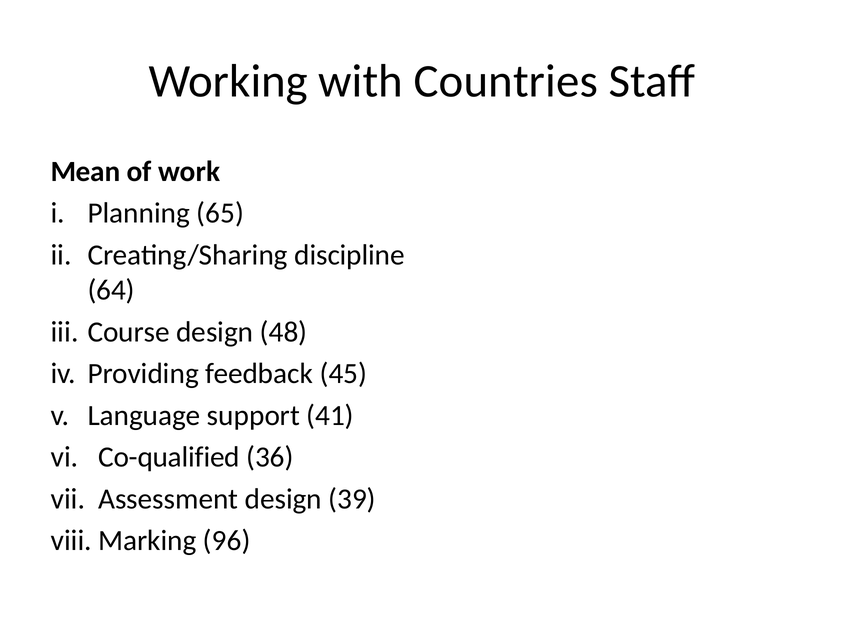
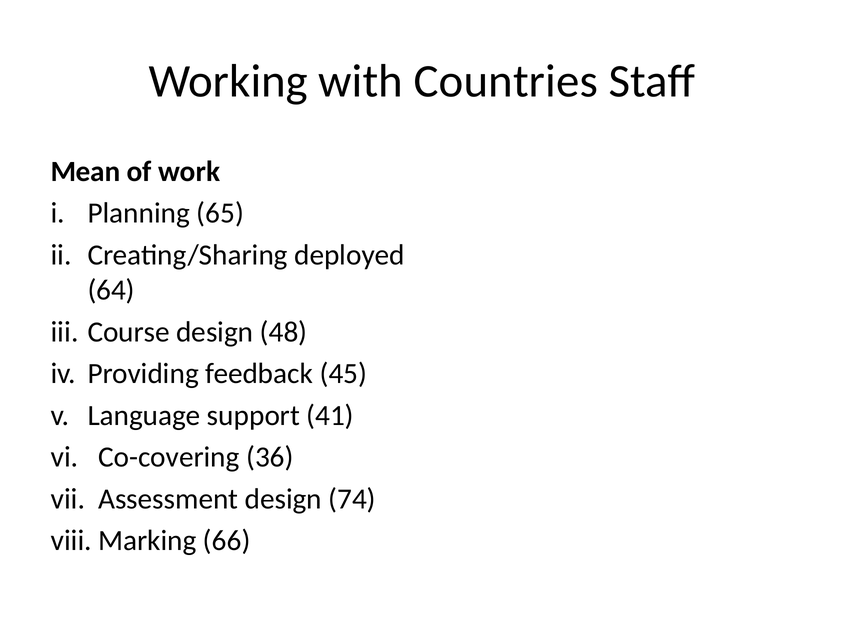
discipline: discipline -> deployed
Co-qualified: Co-qualified -> Co-covering
39: 39 -> 74
96: 96 -> 66
